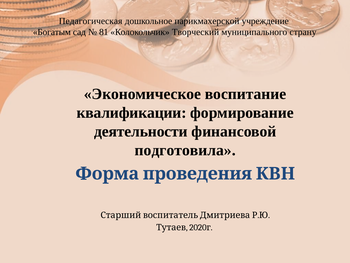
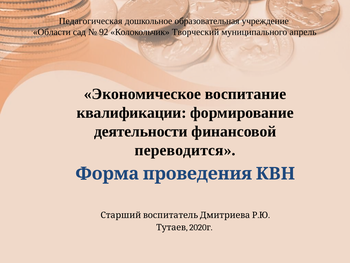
парикмахерской: парикмахерской -> образовательная
Богатым: Богатым -> Области
81: 81 -> 92
страну: страну -> апрель
подготовила: подготовила -> переводится
